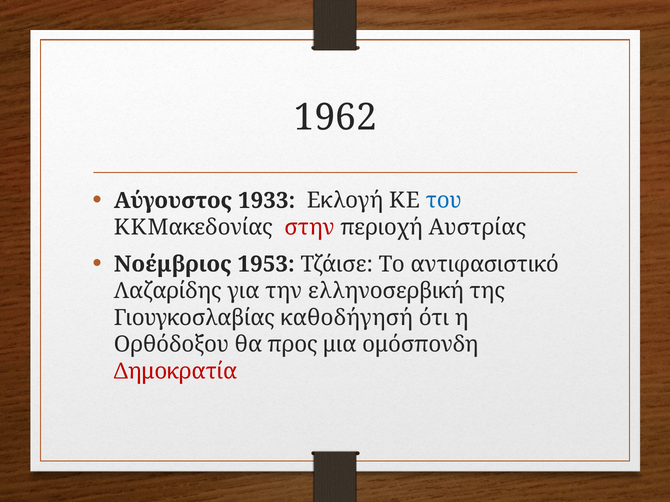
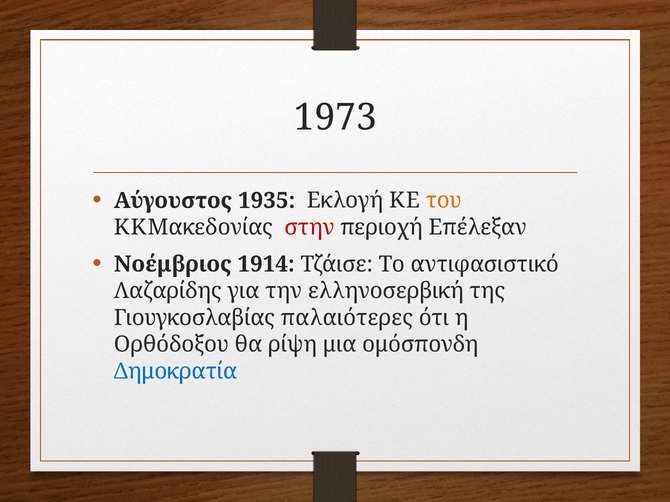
1962: 1962 -> 1973
1933: 1933 -> 1935
του colour: blue -> orange
Αυστρίας: Αυστρίας -> Επέλεξαν
1953: 1953 -> 1914
καθοδήγησή: καθοδήγησή -> παλαιότερες
προς: προς -> ρίψη
Δημοκρατία colour: red -> blue
